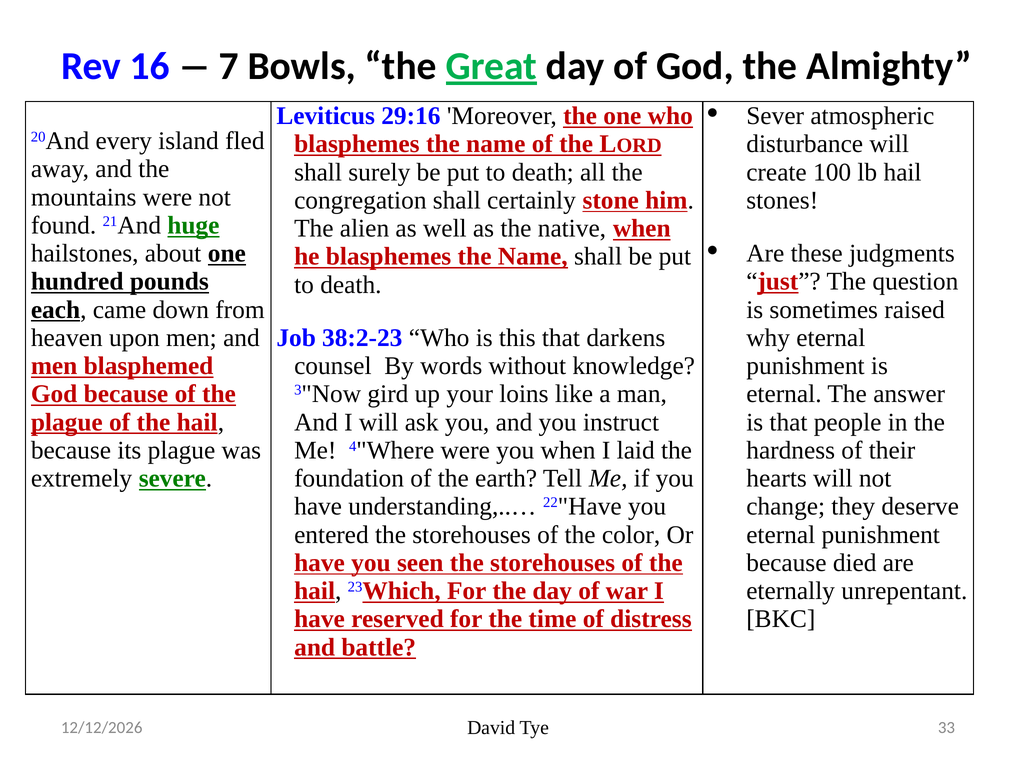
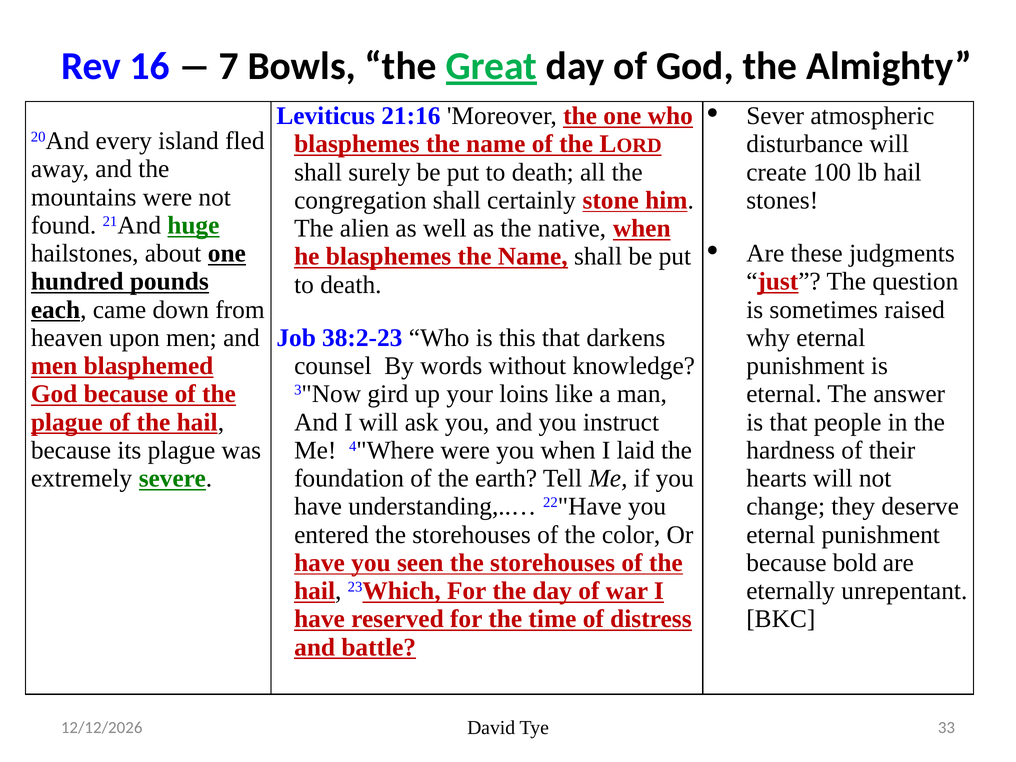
29:16: 29:16 -> 21:16
died: died -> bold
